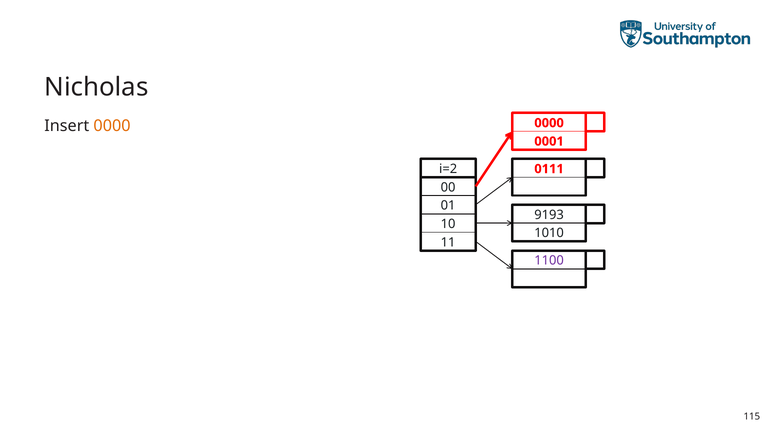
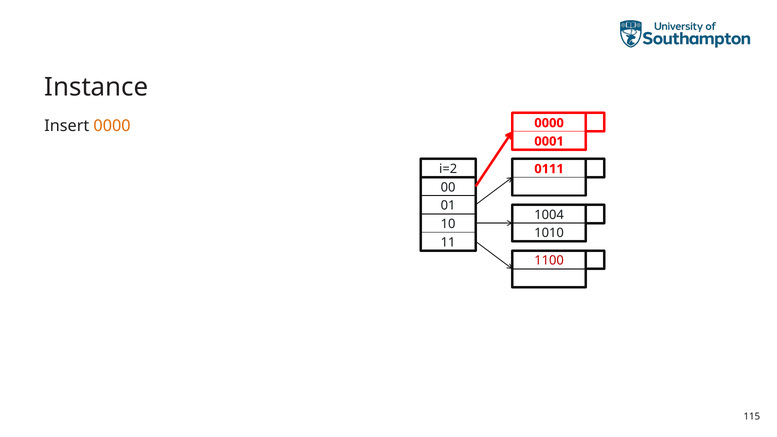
Nicholas: Nicholas -> Instance
9193: 9193 -> 1004
1100 at (549, 261) colour: purple -> red
